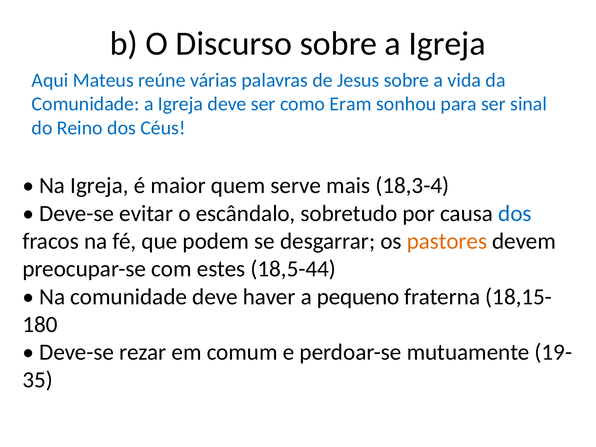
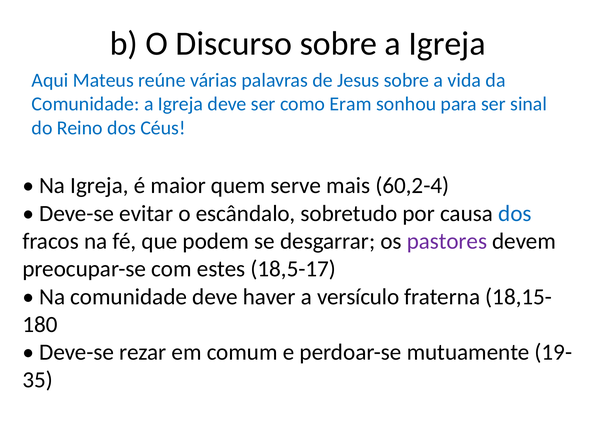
18,3-4: 18,3-4 -> 60,2-4
pastores colour: orange -> purple
18,5-44: 18,5-44 -> 18,5-17
pequeno: pequeno -> versículo
